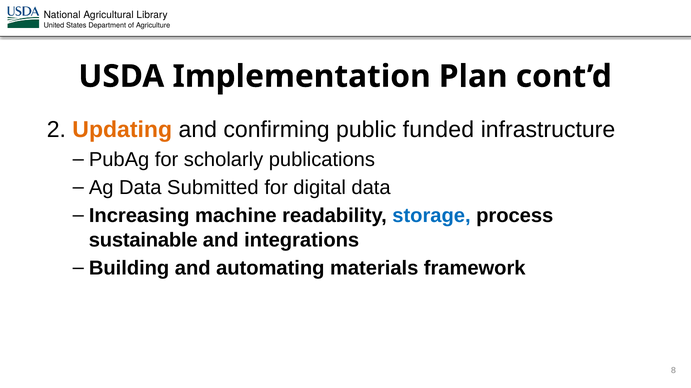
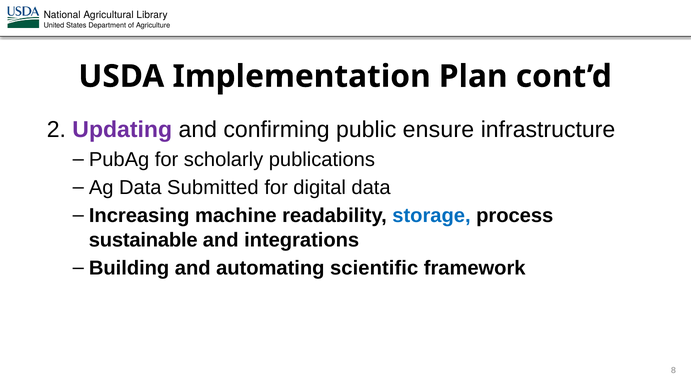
Updating colour: orange -> purple
funded: funded -> ensure
materials: materials -> scientific
